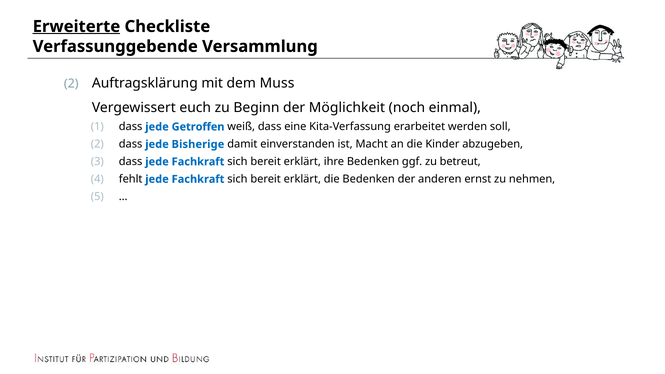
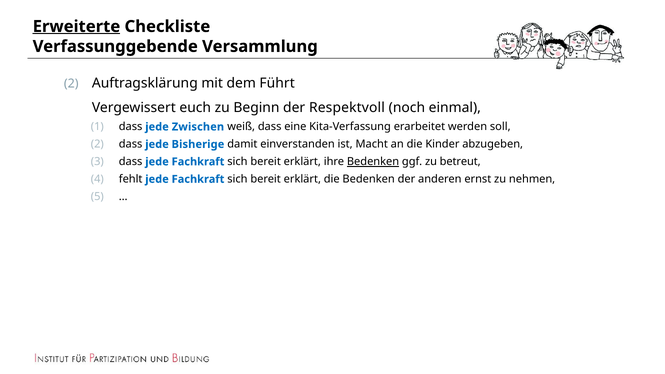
Muss: Muss -> Führt
Möglichkeit: Möglichkeit -> Respektvoll
Getroffen: Getroffen -> Zwischen
Bedenken at (373, 162) underline: none -> present
